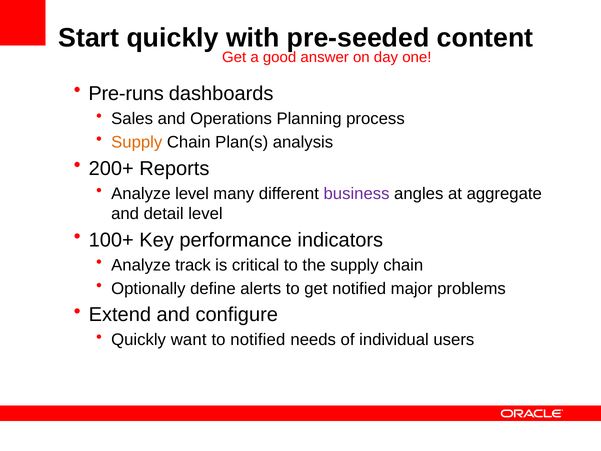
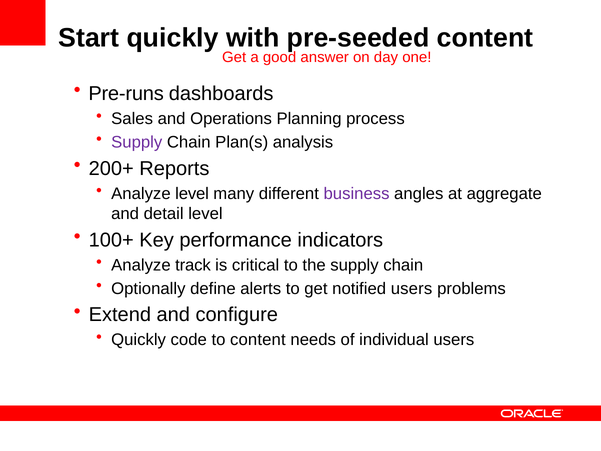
Supply at (137, 142) colour: orange -> purple
notified major: major -> users
want: want -> code
to notified: notified -> content
